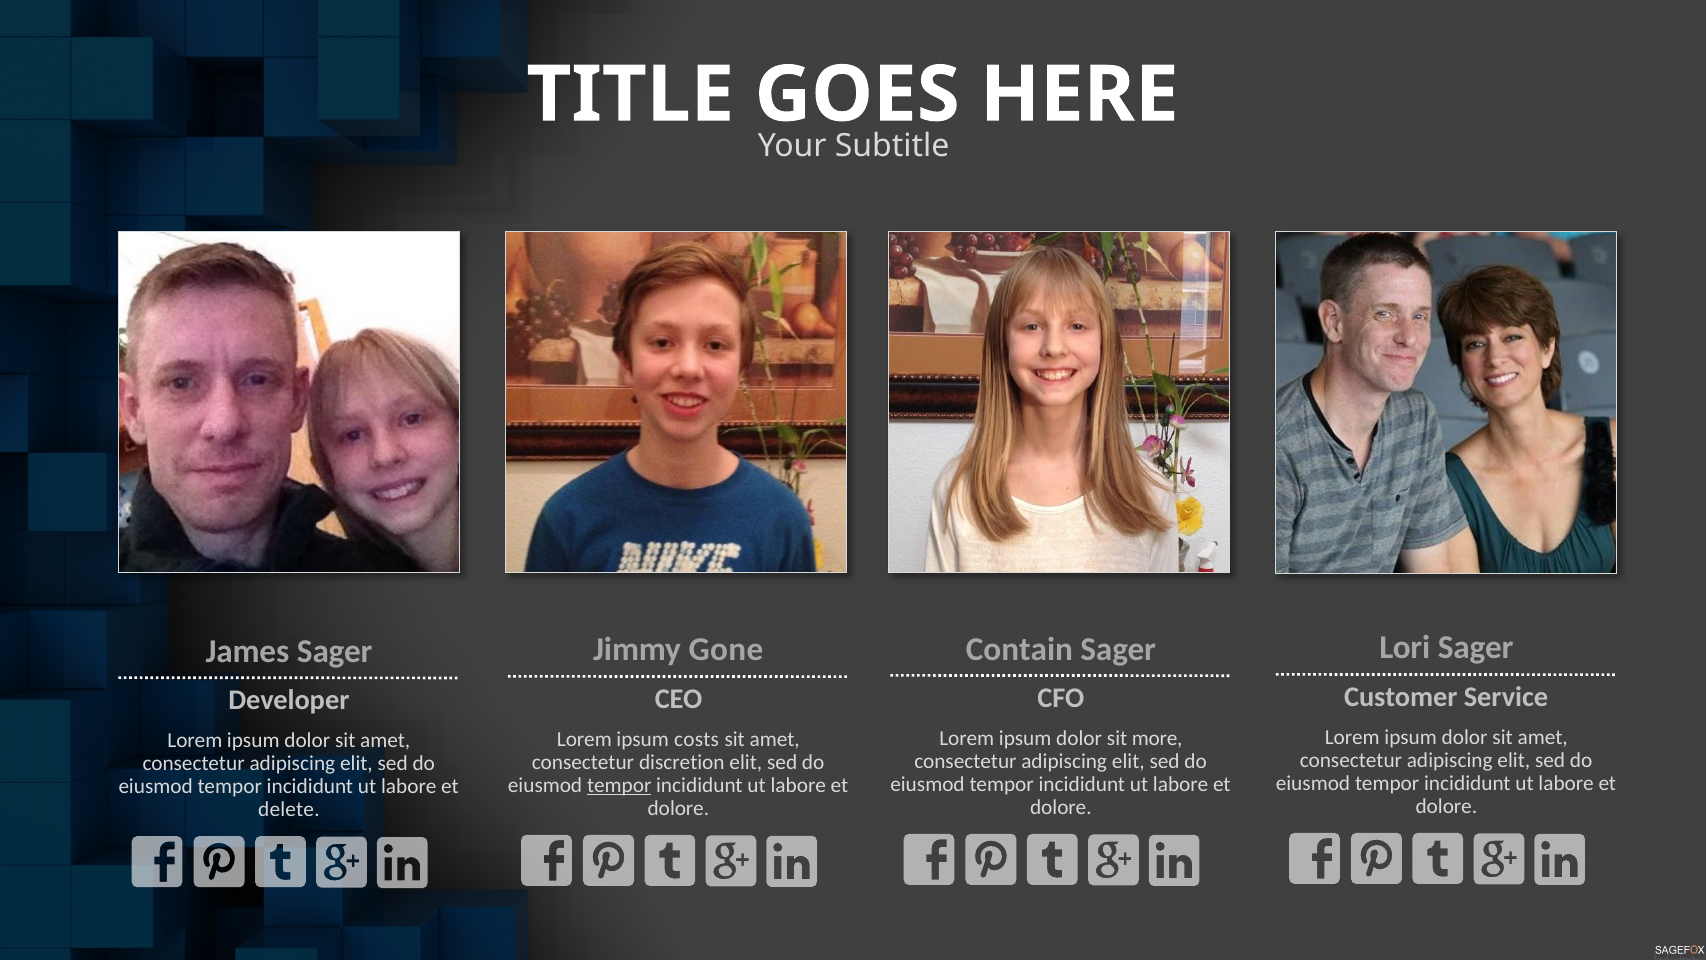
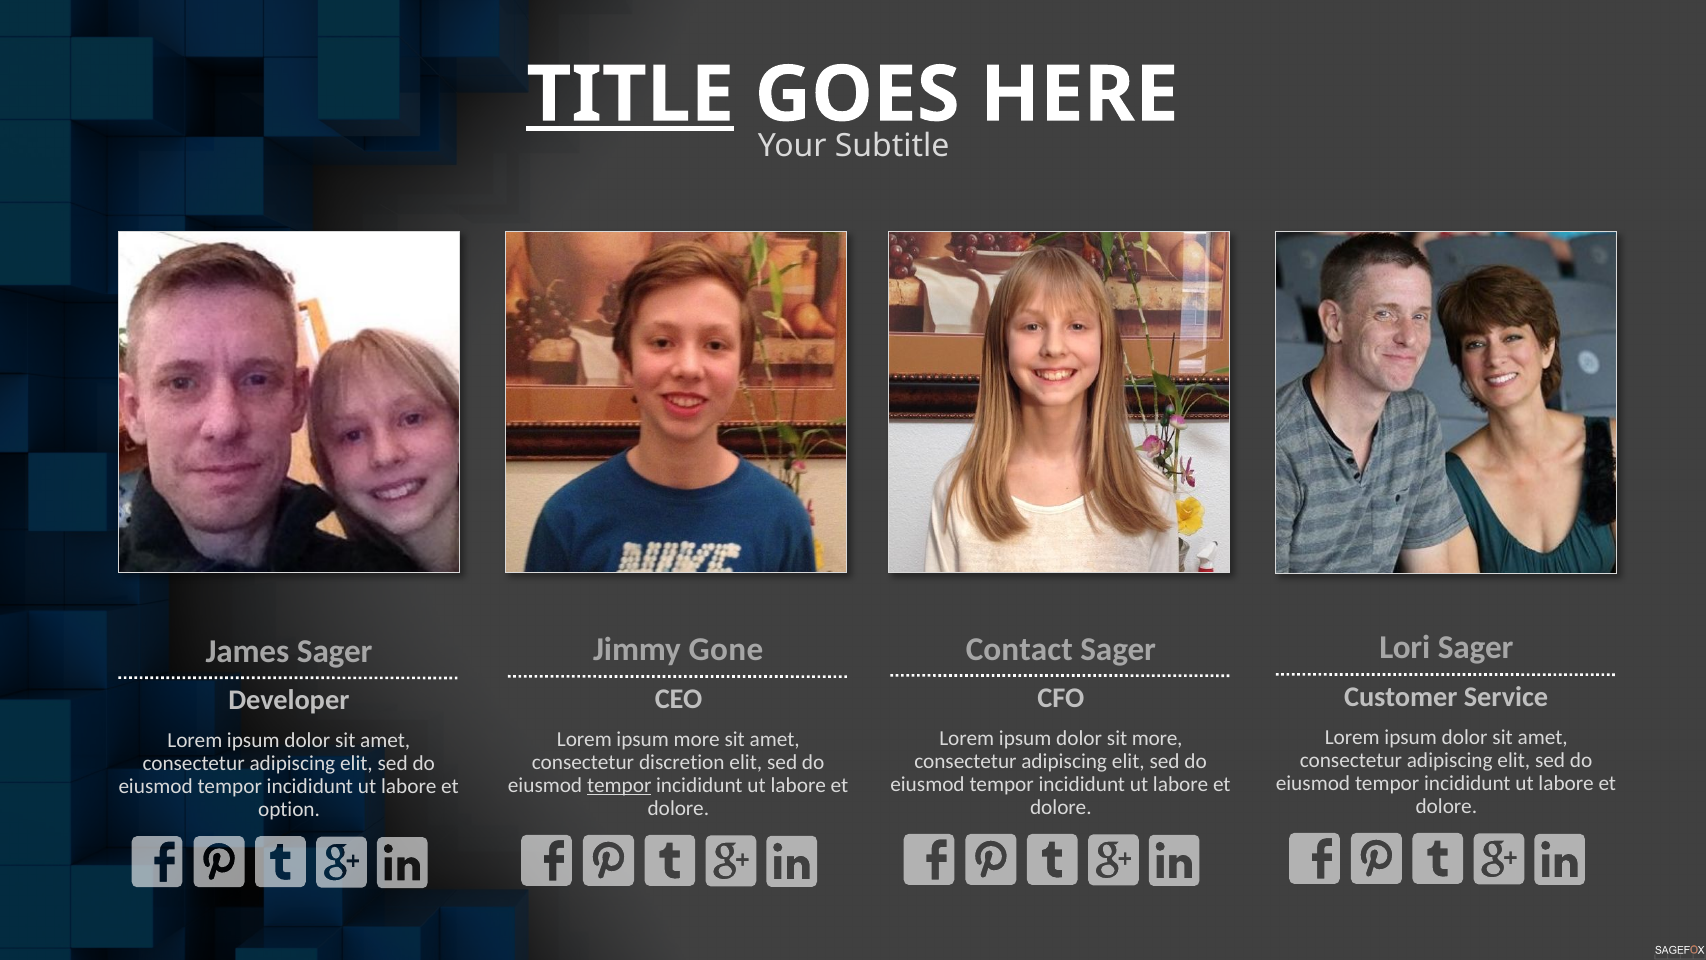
TITLE underline: none -> present
Contain: Contain -> Contact
ipsum costs: costs -> more
delete: delete -> option
